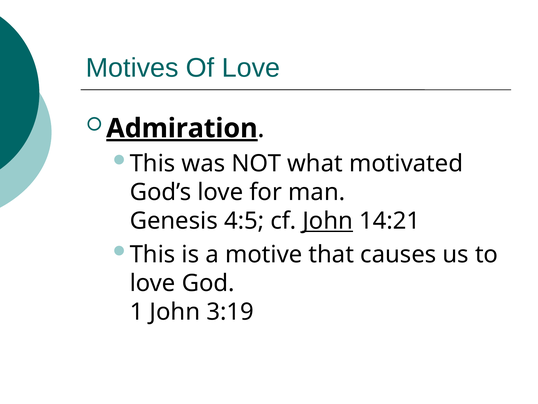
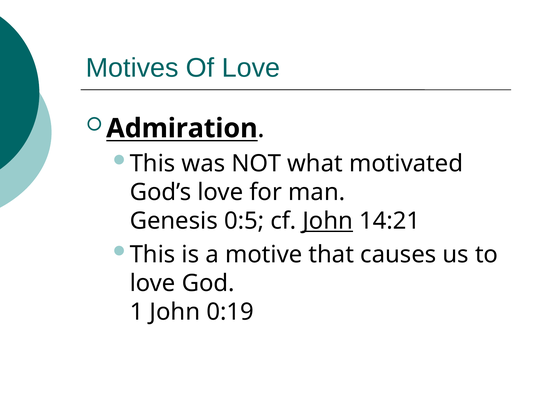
Admiration underline: present -> none
4:5: 4:5 -> 0:5
3:19: 3:19 -> 0:19
